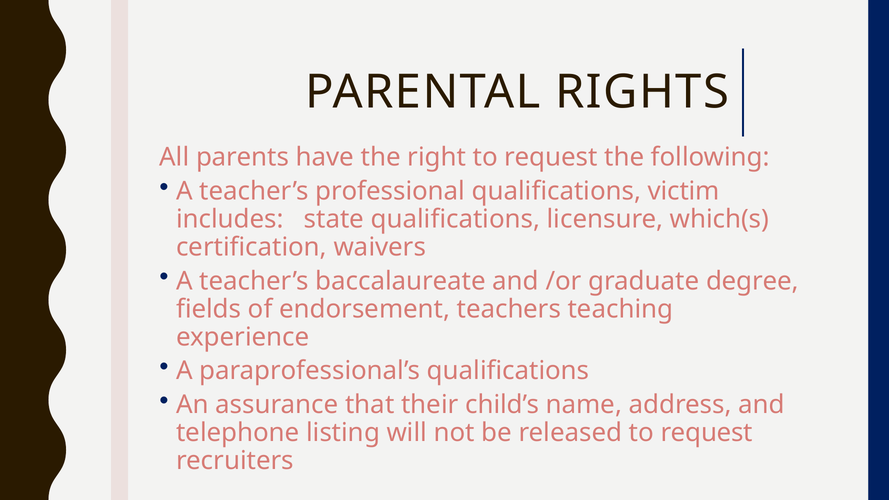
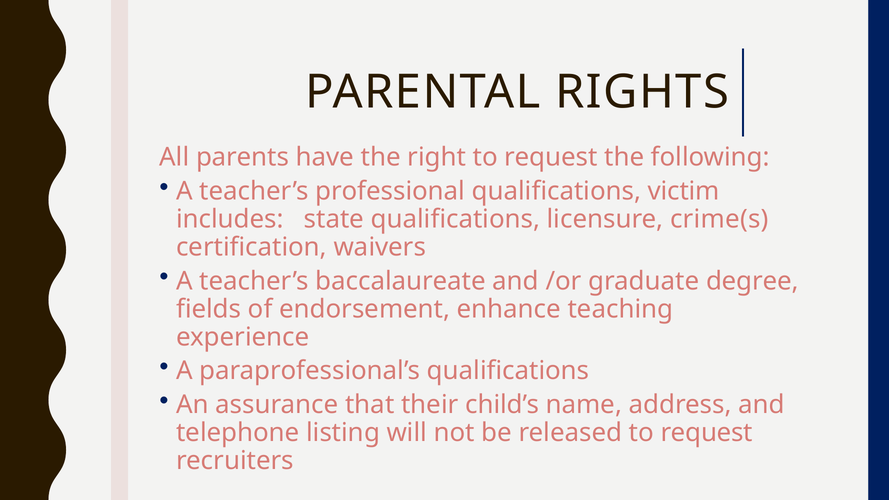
which(s: which(s -> crime(s
teachers: teachers -> enhance
